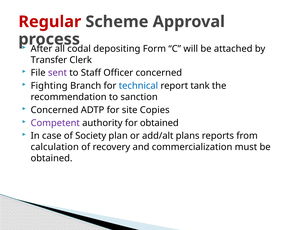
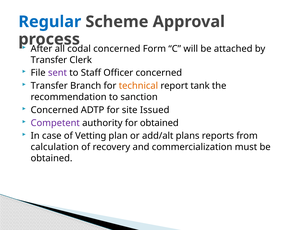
Regular colour: red -> blue
depositing at (117, 49): depositing -> concerned
Fighting at (49, 86): Fighting -> Transfer
technical colour: blue -> orange
Copies: Copies -> Issued
Society: Society -> Vetting
